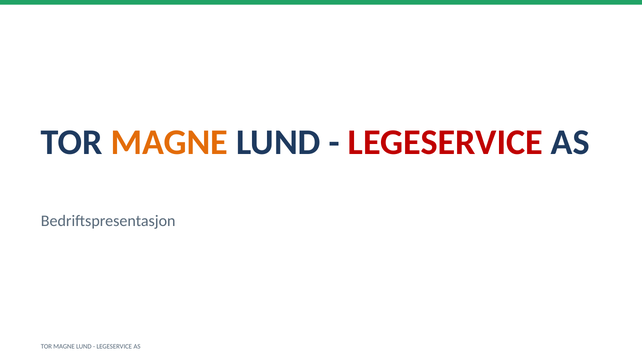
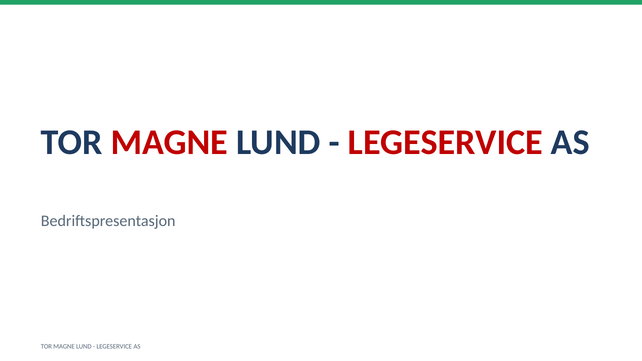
MAGNE at (169, 142) colour: orange -> red
